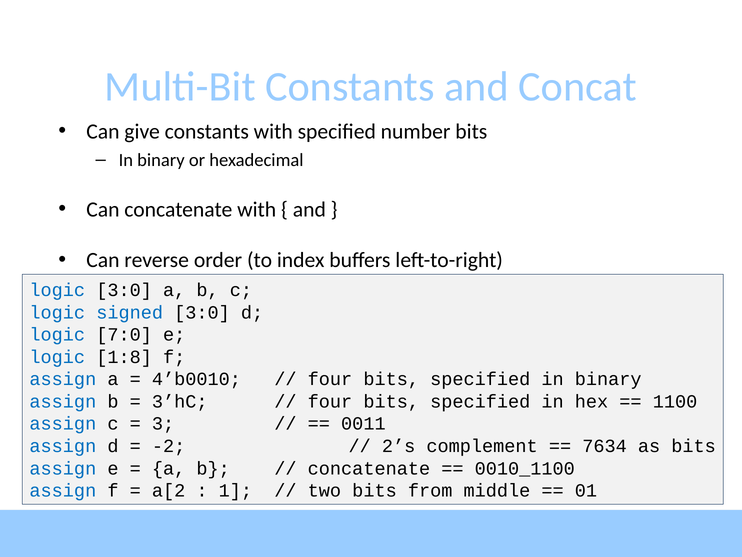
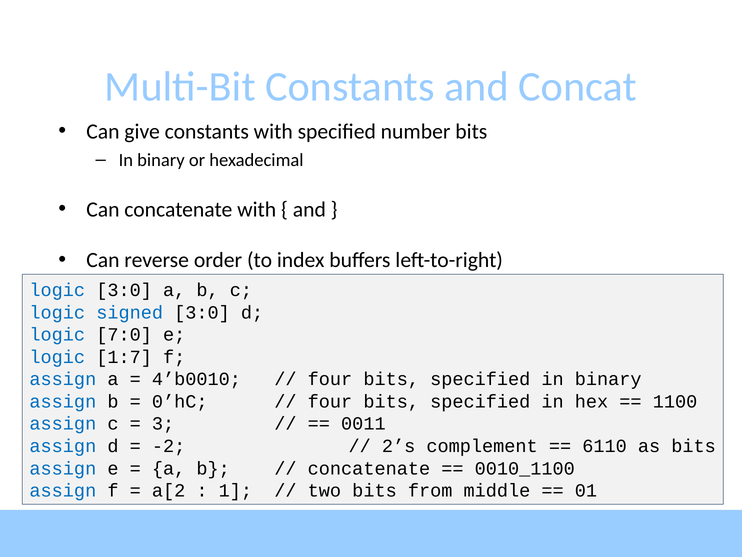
1:8: 1:8 -> 1:7
3’hC: 3’hC -> 0’hC
7634: 7634 -> 6110
